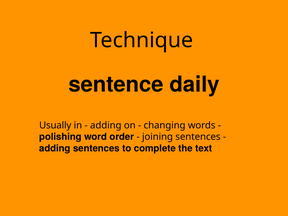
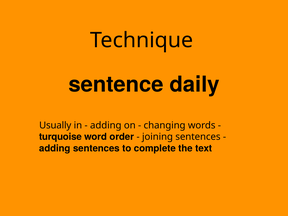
polishing: polishing -> turquoise
